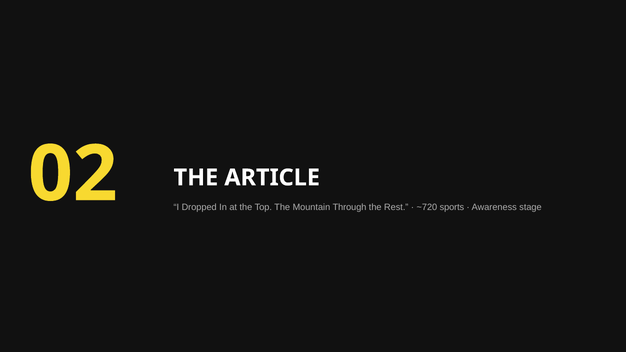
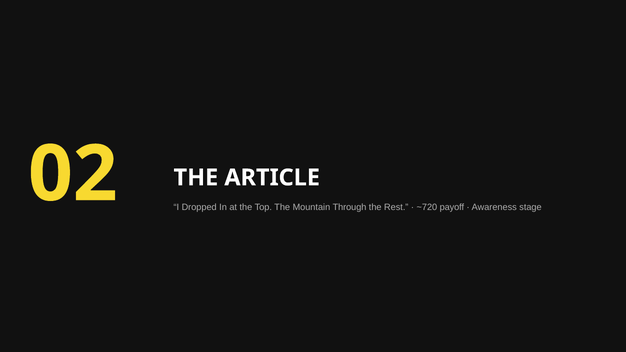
sports: sports -> payoff
